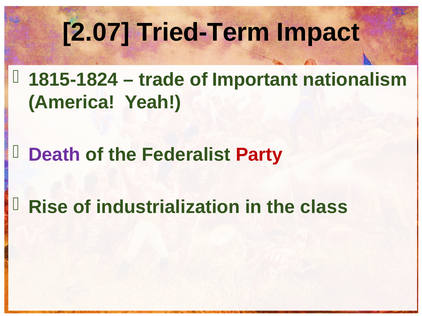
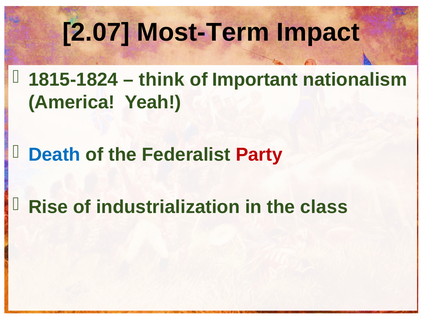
Tried-Term: Tried-Term -> Most-Term
trade: trade -> think
Death colour: purple -> blue
